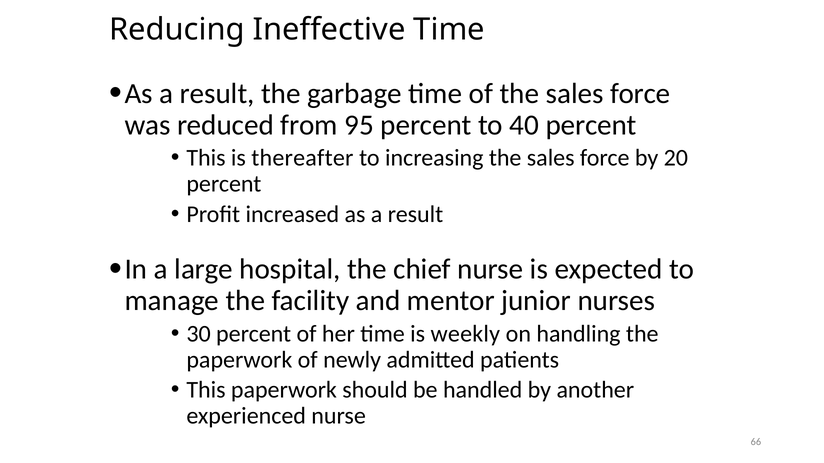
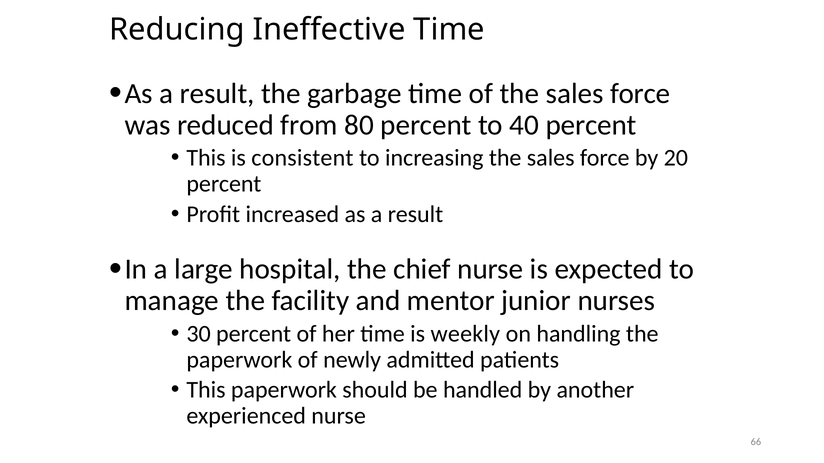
95: 95 -> 80
thereafter: thereafter -> consistent
